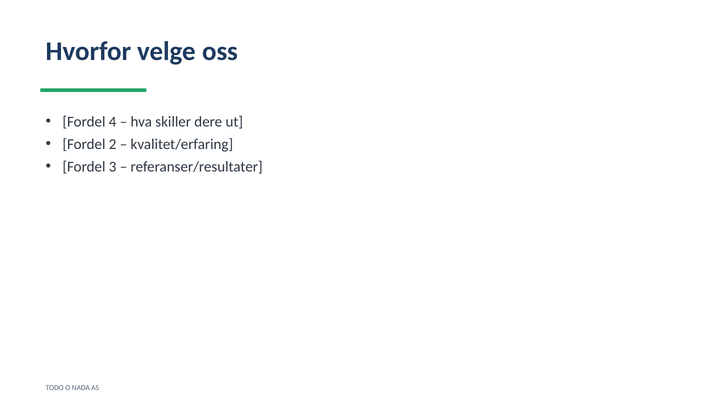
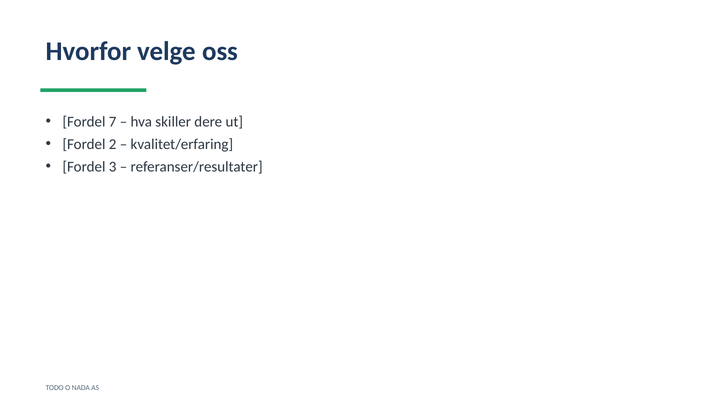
4: 4 -> 7
